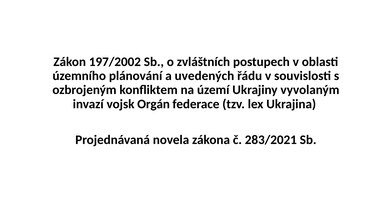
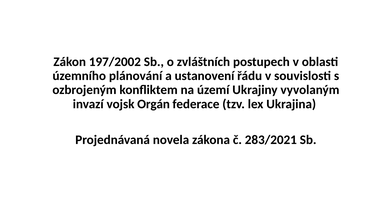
uvedených: uvedených -> ustanovení
